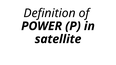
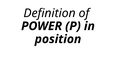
satellite: satellite -> position
